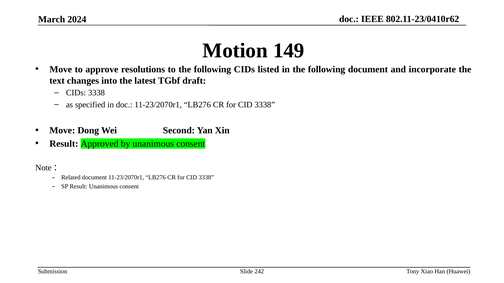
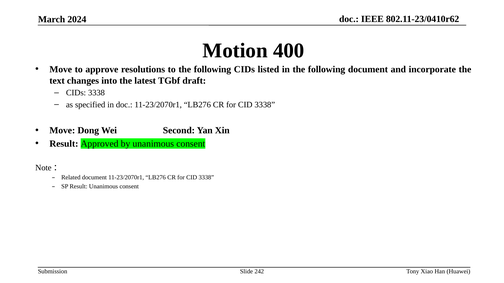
149: 149 -> 400
